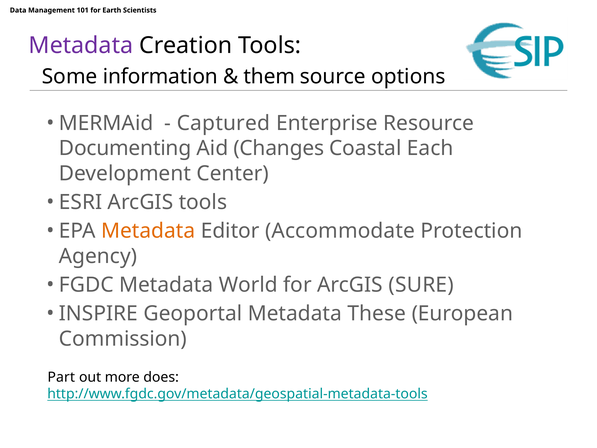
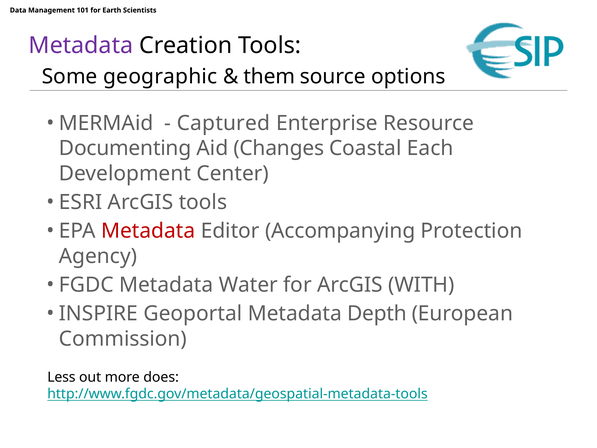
information: information -> geographic
Metadata at (148, 231) colour: orange -> red
Accommodate: Accommodate -> Accompanying
World: World -> Water
SURE: SURE -> WITH
These: These -> Depth
Part: Part -> Less
